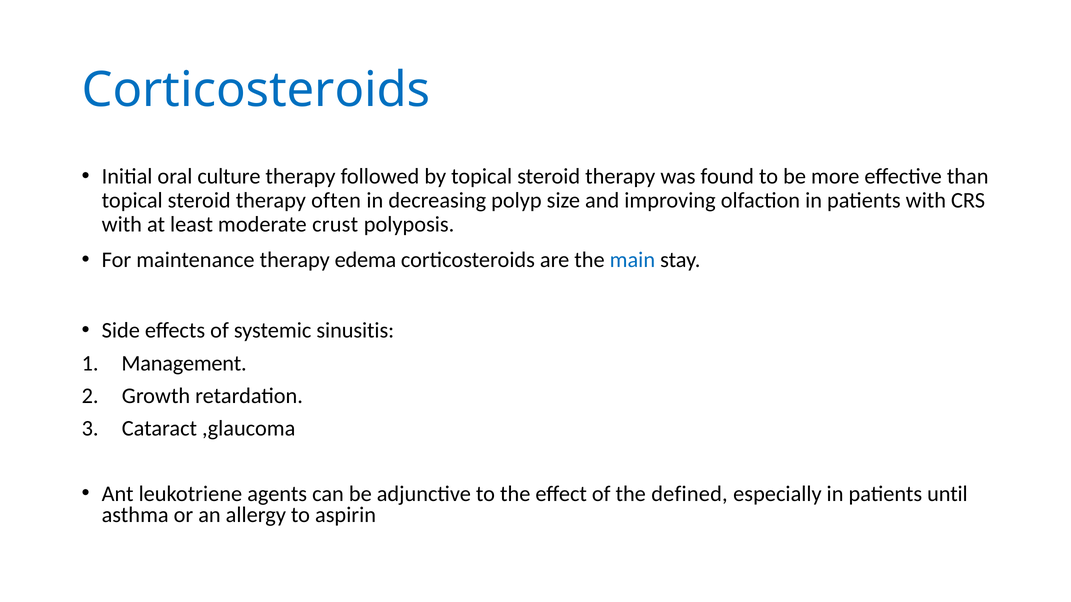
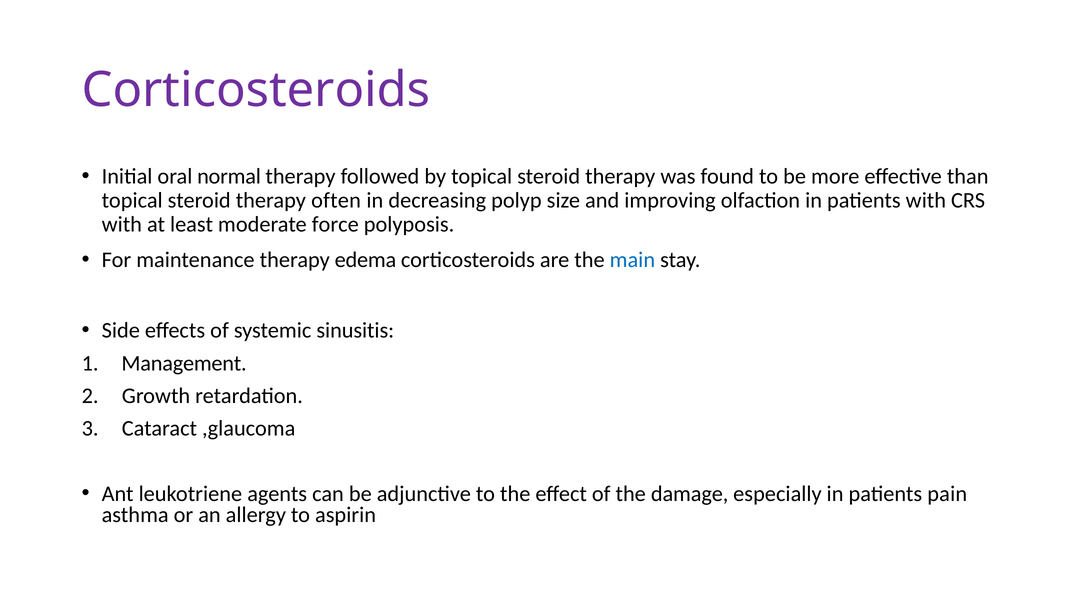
Corticosteroids at (256, 90) colour: blue -> purple
culture: culture -> normal
crust: crust -> force
defined: defined -> damage
until: until -> pain
